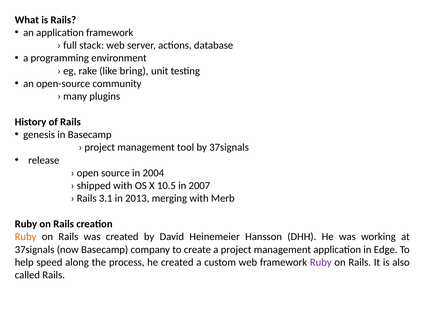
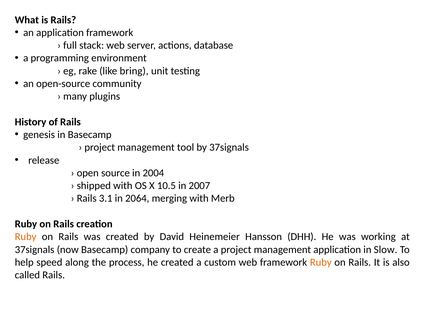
2013: 2013 -> 2064
Edge: Edge -> Slow
Ruby at (321, 262) colour: purple -> orange
